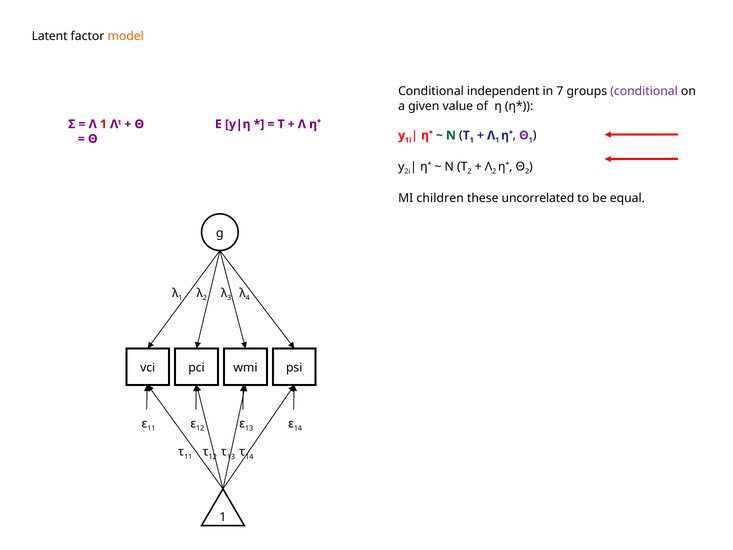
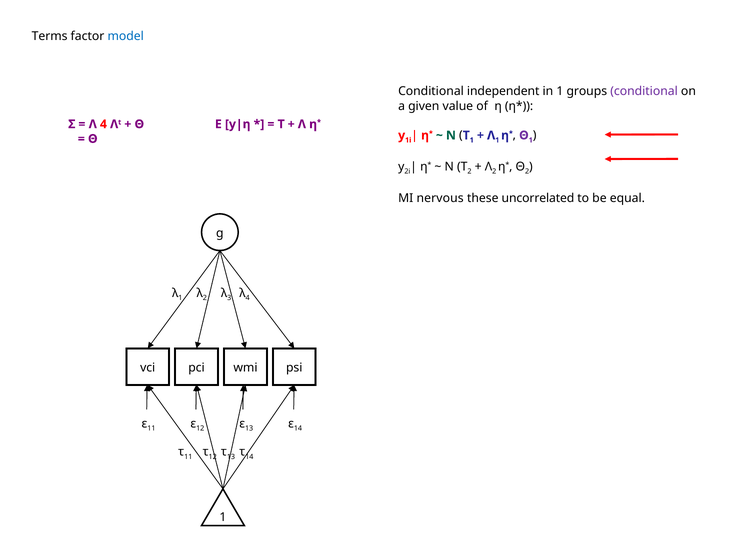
Latent: Latent -> Terms
model colour: orange -> blue
in 7: 7 -> 1
1 at (103, 124): 1 -> 4
children: children -> nervous
